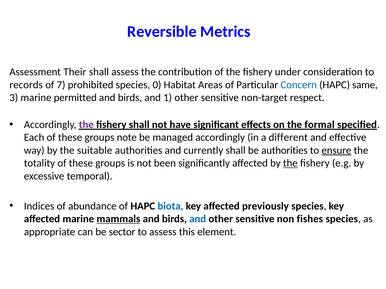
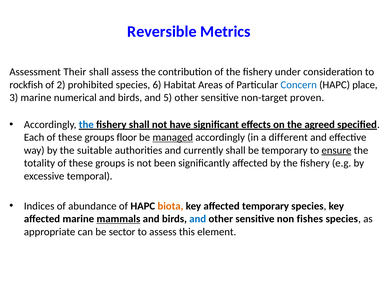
records: records -> rockfish
7: 7 -> 2
0: 0 -> 6
same: same -> place
permitted: permitted -> numerical
1: 1 -> 5
respect: respect -> proven
the at (86, 125) colour: purple -> blue
formal: formal -> agreed
note: note -> floor
managed underline: none -> present
be authorities: authorities -> temporary
the at (290, 163) underline: present -> none
biota colour: blue -> orange
affected previously: previously -> temporary
